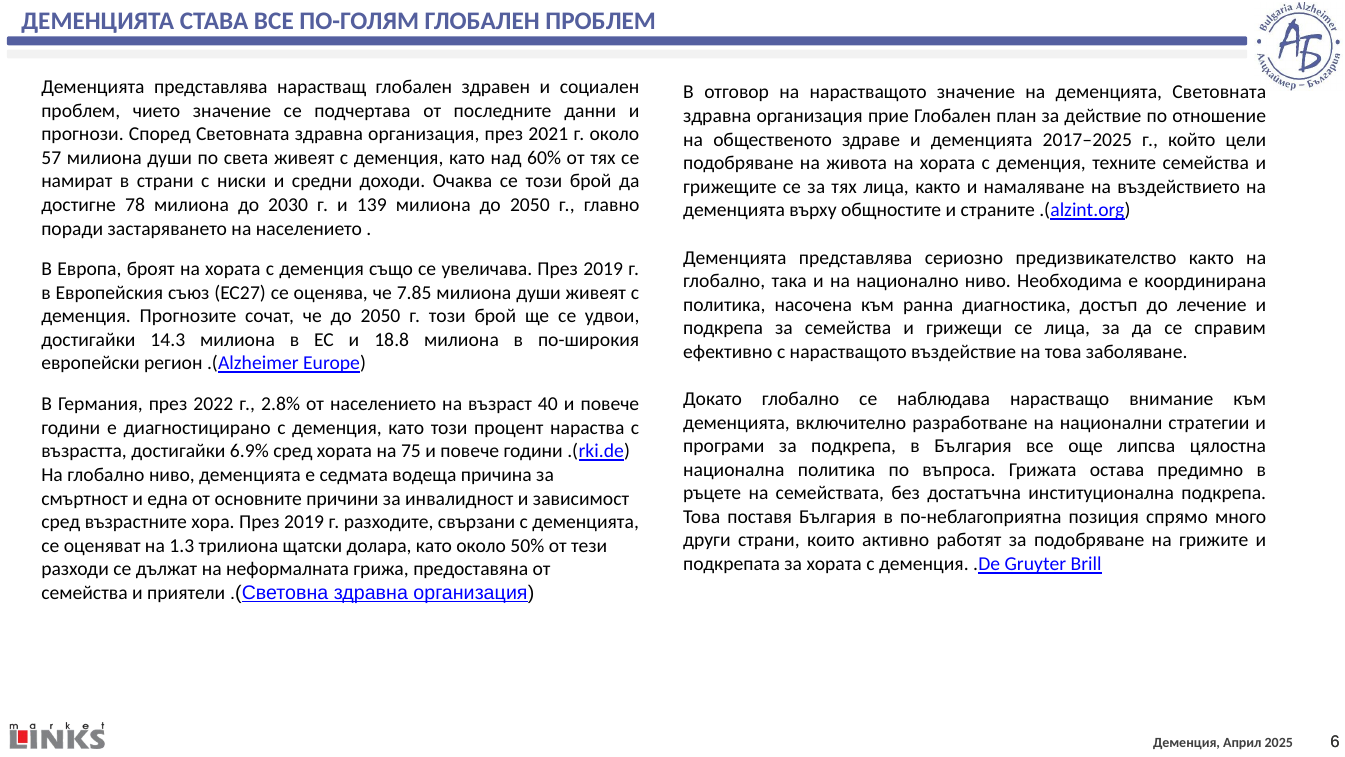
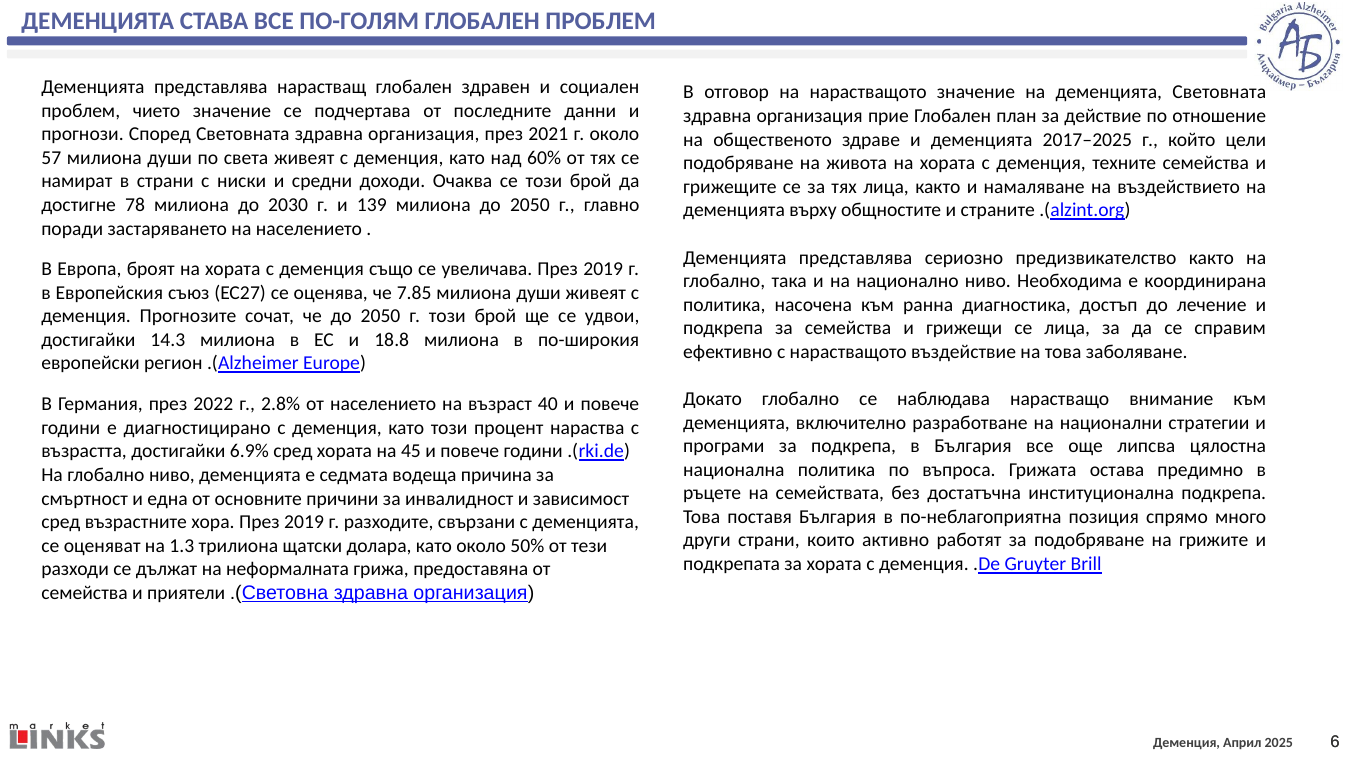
75: 75 -> 45
